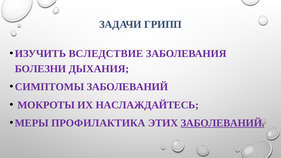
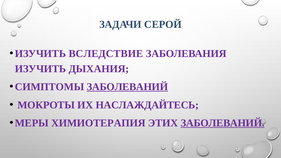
ГРИПП: ГРИПП -> СЕРОЙ
БОЛЕЗНИ at (41, 69): БОЛЕЗНИ -> ИЗУЧИТЬ
ЗАБОЛЕВАНИЙ at (127, 87) underline: none -> present
ПРОФИЛАКТИКА: ПРОФИЛАКТИКА -> ХИМИОТЕРАПИЯ
